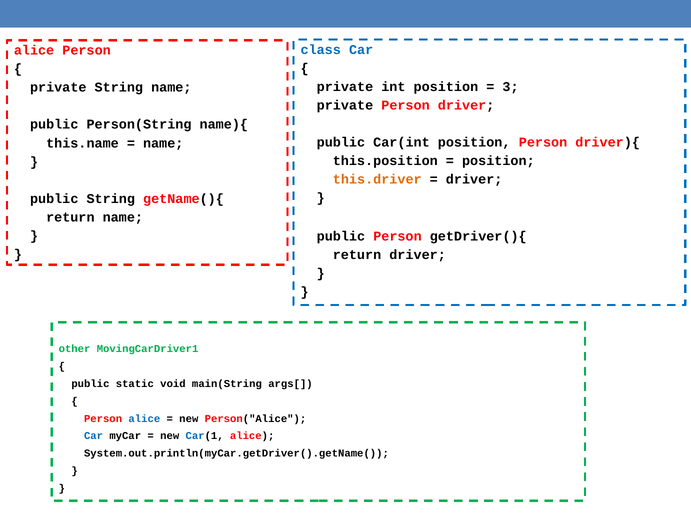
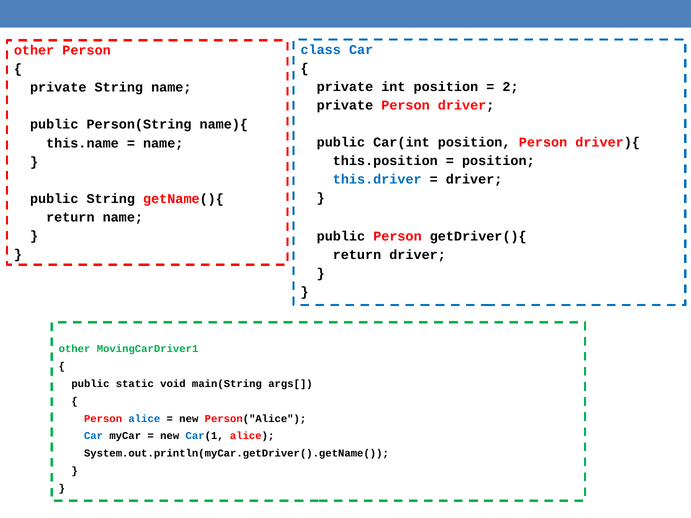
alice at (34, 51): alice -> other
3: 3 -> 2
this.driver colour: orange -> blue
